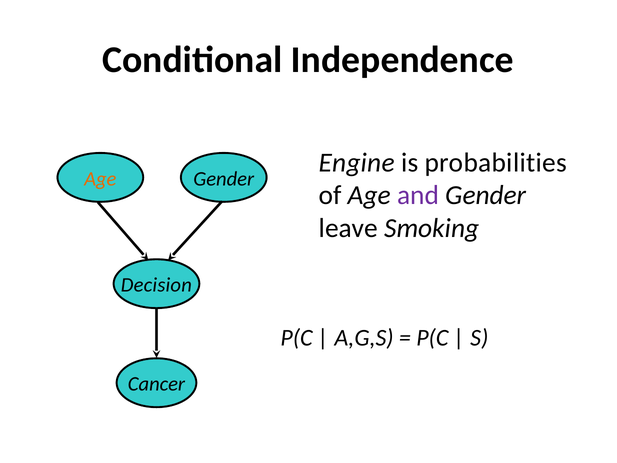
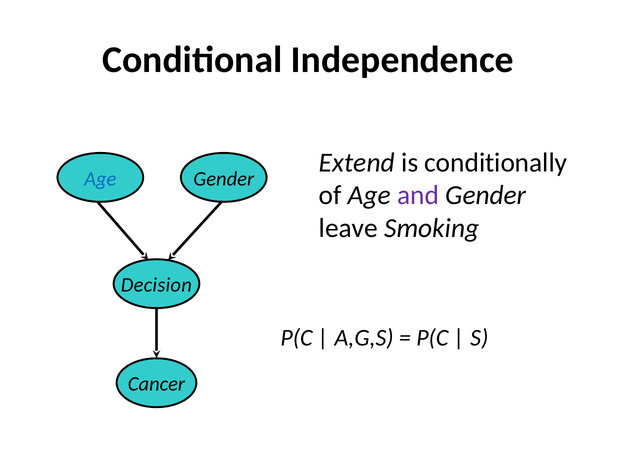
Engine: Engine -> Extend
probabilities: probabilities -> conditionally
Age at (100, 179) colour: orange -> blue
